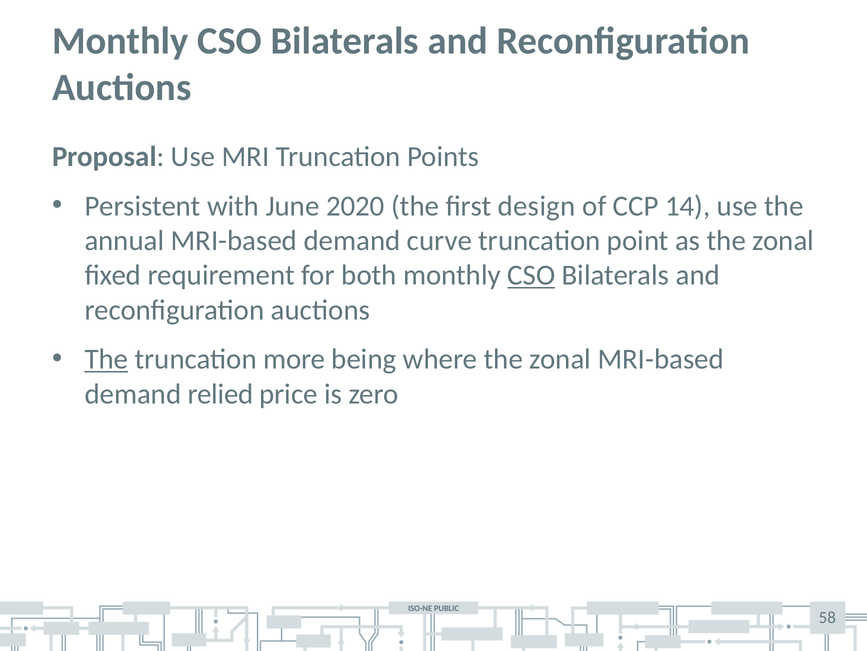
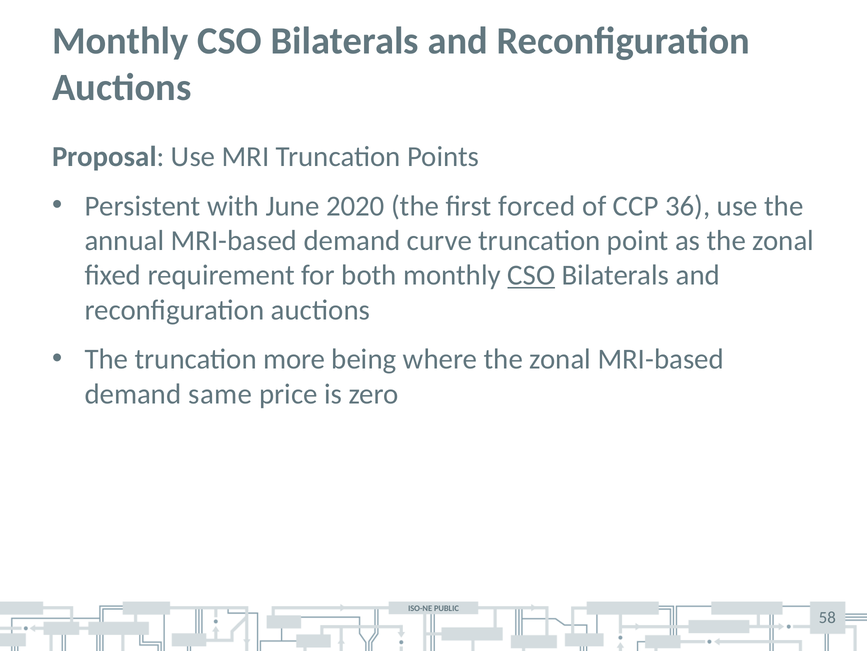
design: design -> forced
14: 14 -> 36
The at (106, 359) underline: present -> none
relied: relied -> same
